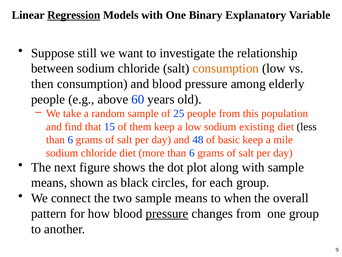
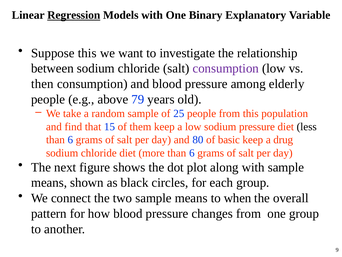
Suppose still: still -> this
consumption at (226, 68) colour: orange -> purple
60: 60 -> 79
sodium existing: existing -> pressure
48: 48 -> 80
mile: mile -> drug
pressure at (167, 213) underline: present -> none
